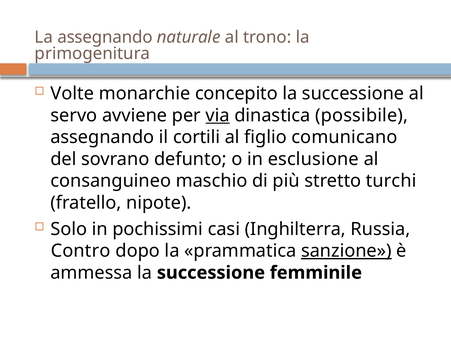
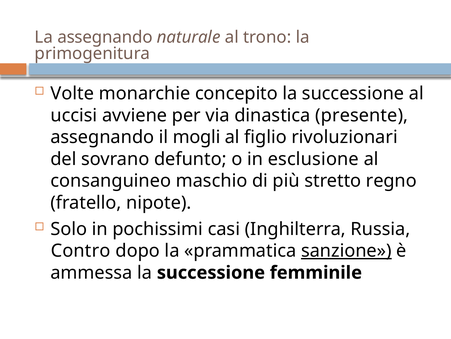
servo: servo -> uccisi
via underline: present -> none
possibile: possibile -> presente
cortili: cortili -> mogli
comunicano: comunicano -> rivoluzionari
turchi: turchi -> regno
